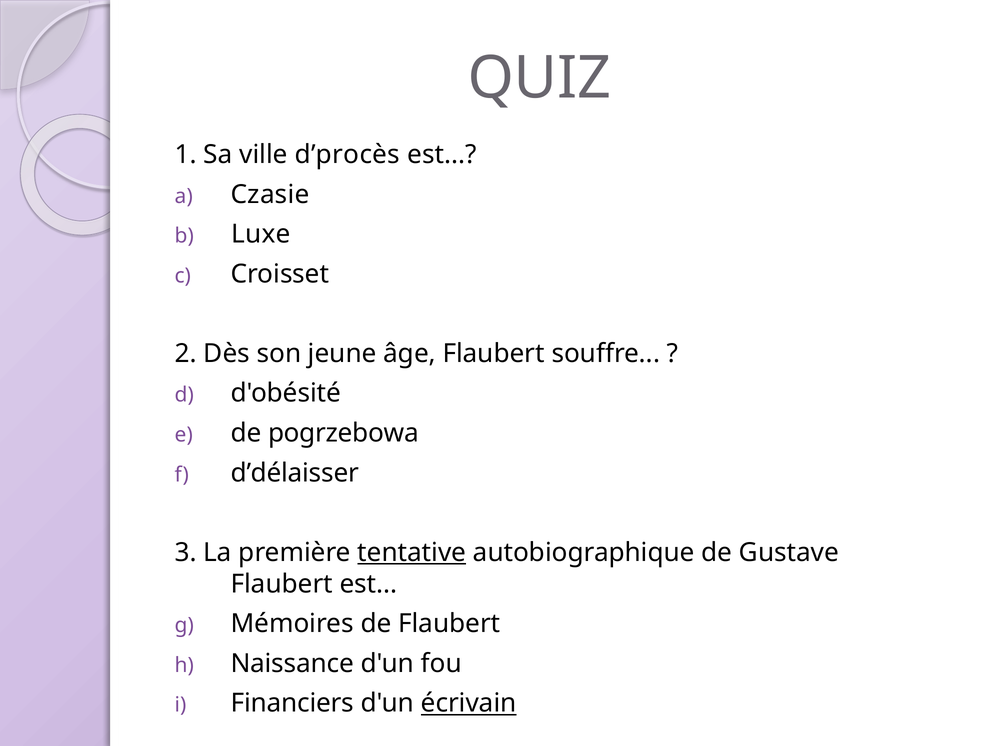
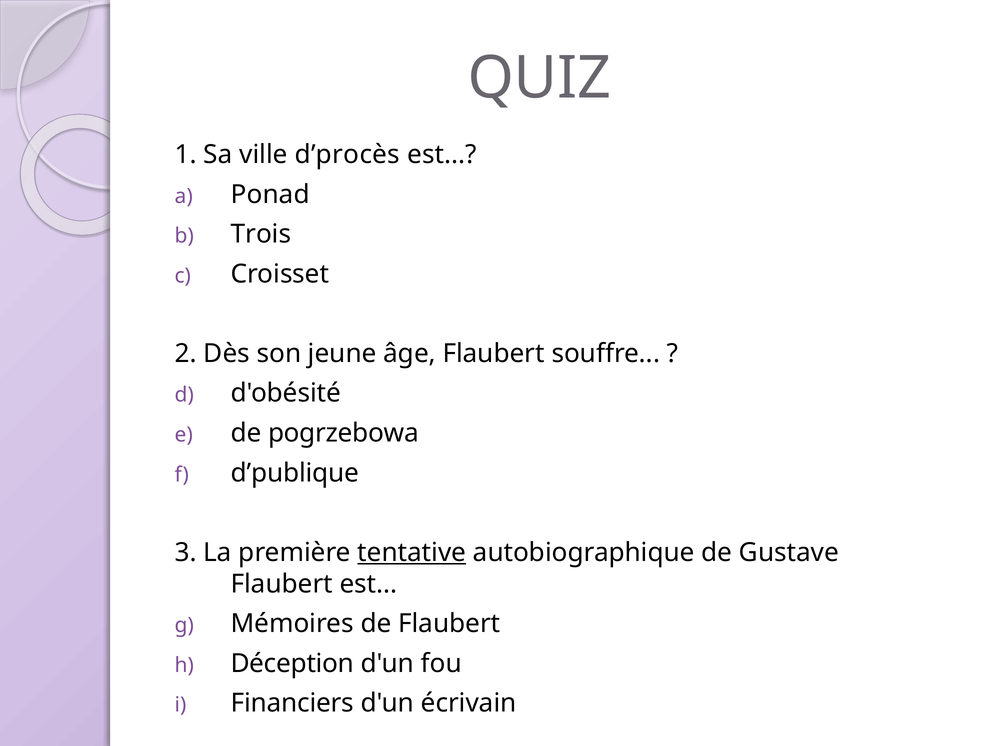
Czasie: Czasie -> Ponad
Luxe: Luxe -> Trois
d’délaisser: d’délaisser -> d’publique
Naissance: Naissance -> Déception
écrivain underline: present -> none
